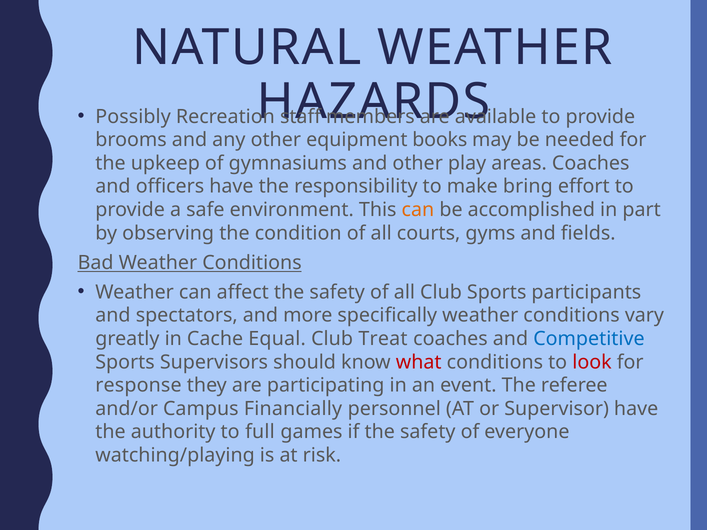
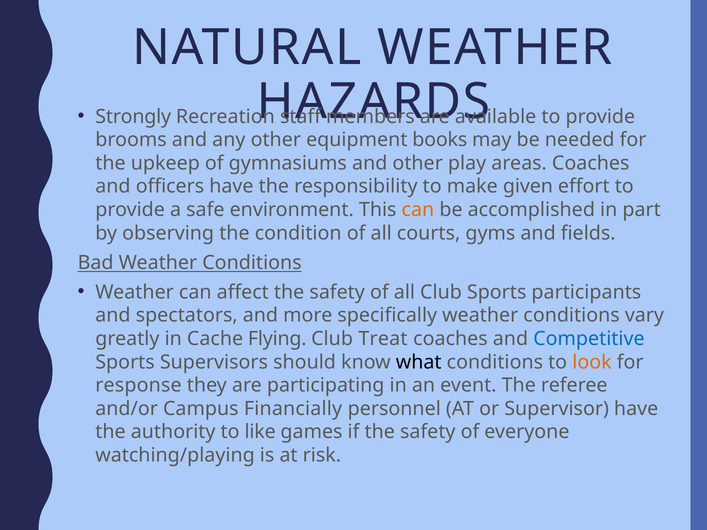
Possibly: Possibly -> Strongly
bring: bring -> given
Equal: Equal -> Flying
what colour: red -> black
look colour: red -> orange
full: full -> like
